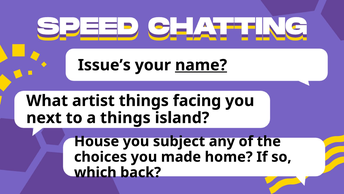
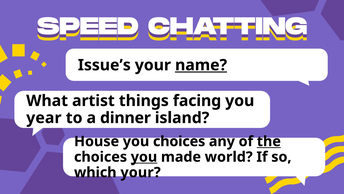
next: next -> year
a things: things -> dinner
you subject: subject -> choices
the underline: none -> present
you at (144, 157) underline: none -> present
home: home -> world
which back: back -> your
